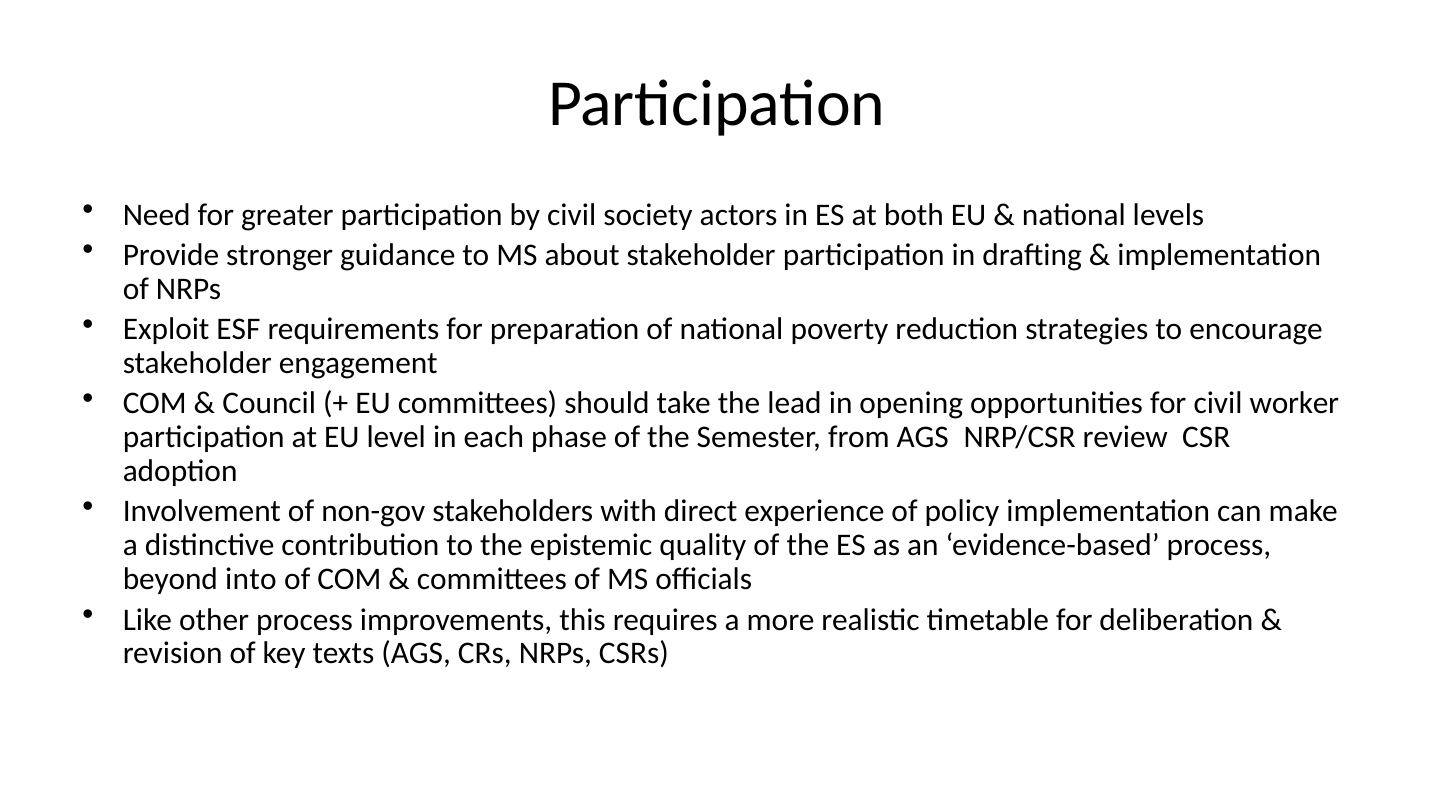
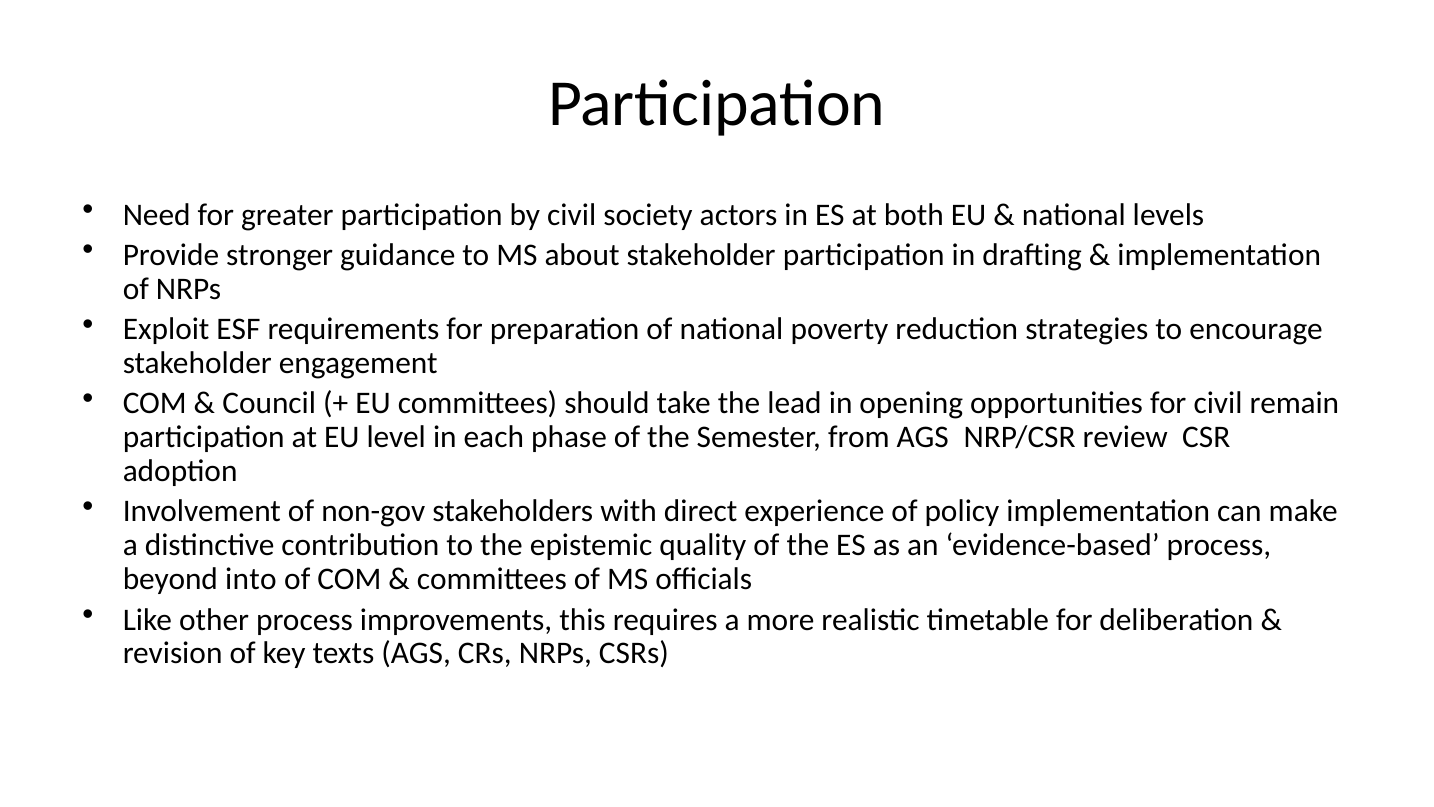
worker: worker -> remain
